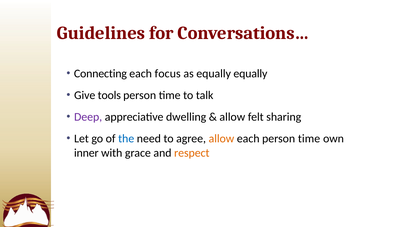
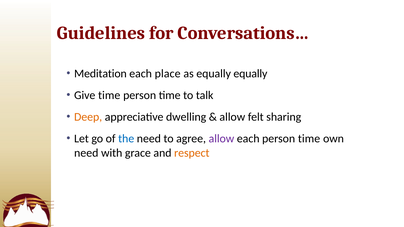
Connecting: Connecting -> Meditation
focus: focus -> place
Give tools: tools -> time
Deep colour: purple -> orange
allow at (221, 139) colour: orange -> purple
inner at (86, 153): inner -> need
